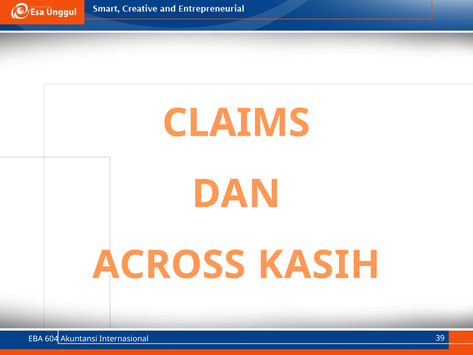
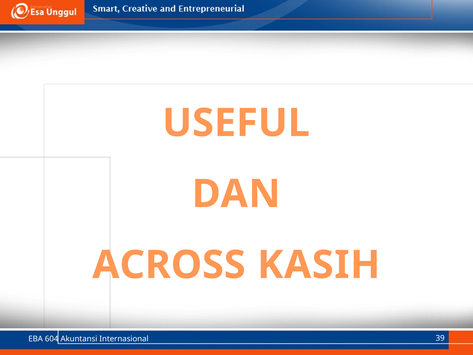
CLAIMS: CLAIMS -> USEFUL
